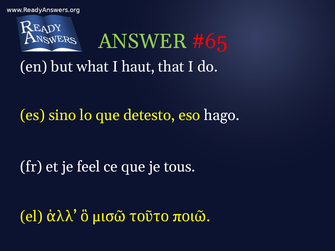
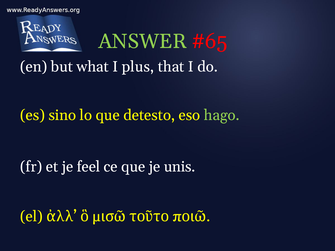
haut: haut -> plus
hago colour: white -> light green
tous: tous -> unis
